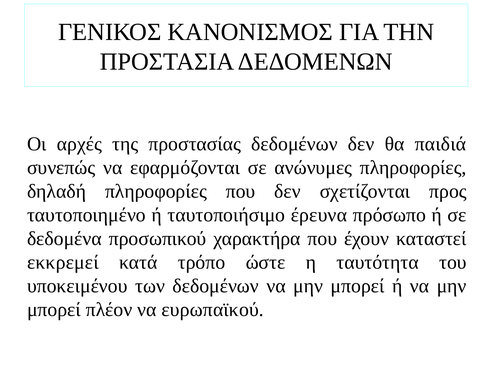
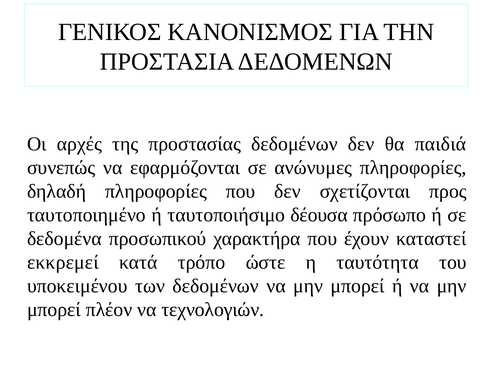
έρευνα: έρευνα -> δέουσα
ευρωπαϊκού: ευρωπαϊκού -> τεχνολογιών
